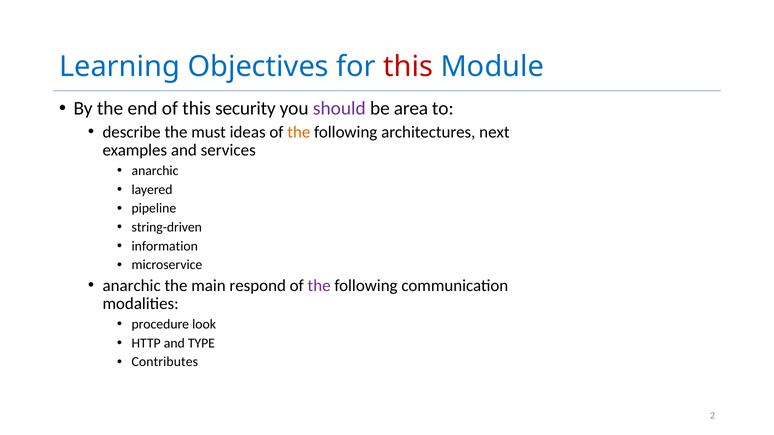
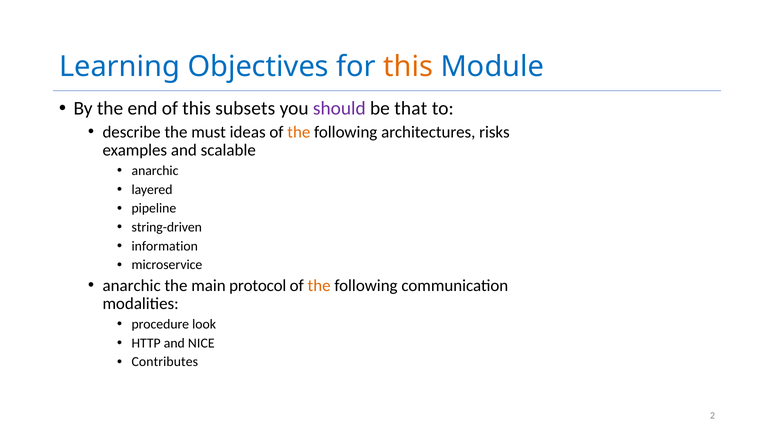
this at (408, 67) colour: red -> orange
security: security -> subsets
area: area -> that
next: next -> risks
services: services -> scalable
respond: respond -> protocol
the at (319, 286) colour: purple -> orange
TYPE: TYPE -> NICE
